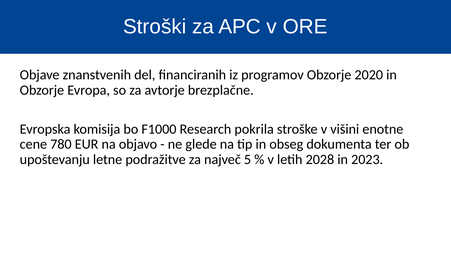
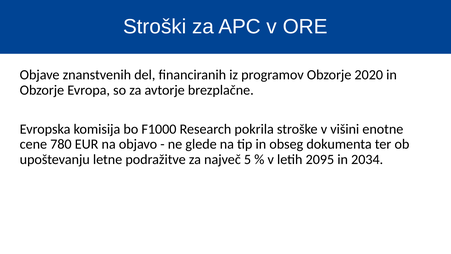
2028: 2028 -> 2095
2023: 2023 -> 2034
